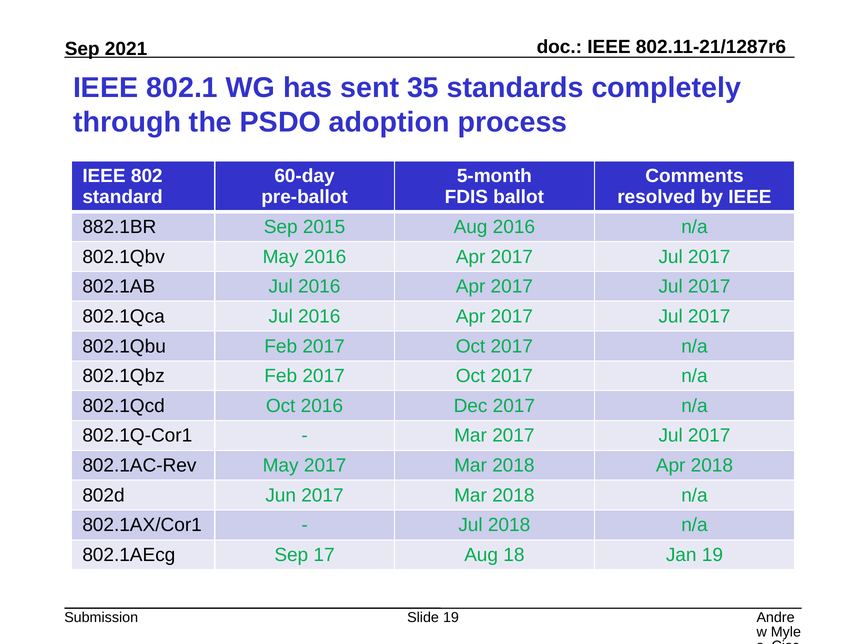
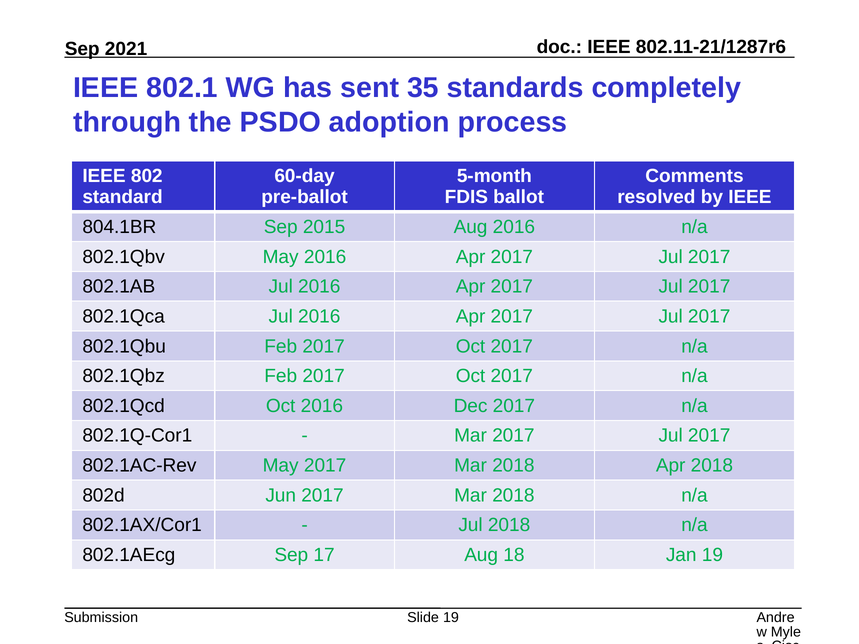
882.1BR: 882.1BR -> 804.1BR
